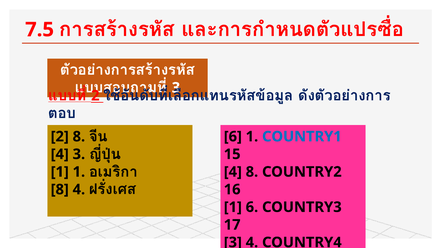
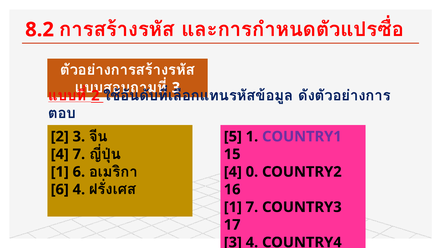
7.5: 7.5 -> 8.2
2 8: 8 -> 3
6 at (233, 137): 6 -> 5
COUNTRY1 colour: blue -> purple
4 3: 3 -> 7
1 1: 1 -> 6
4 8: 8 -> 0
8 at (60, 190): 8 -> 6
1 6: 6 -> 7
